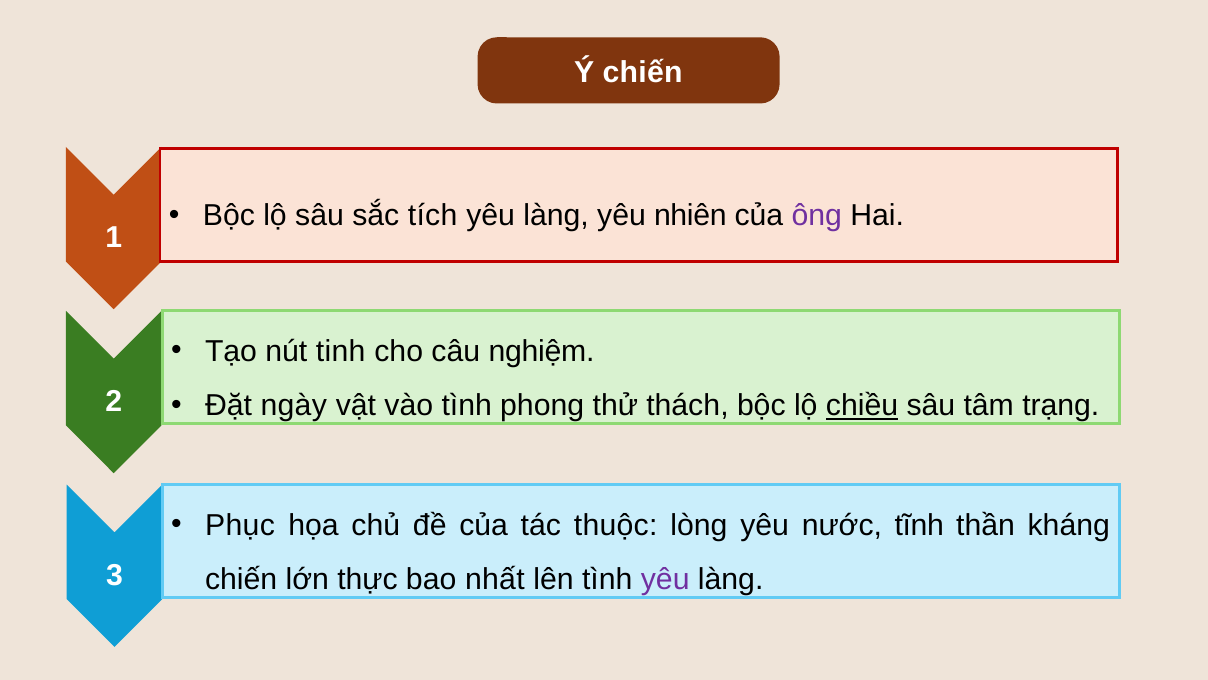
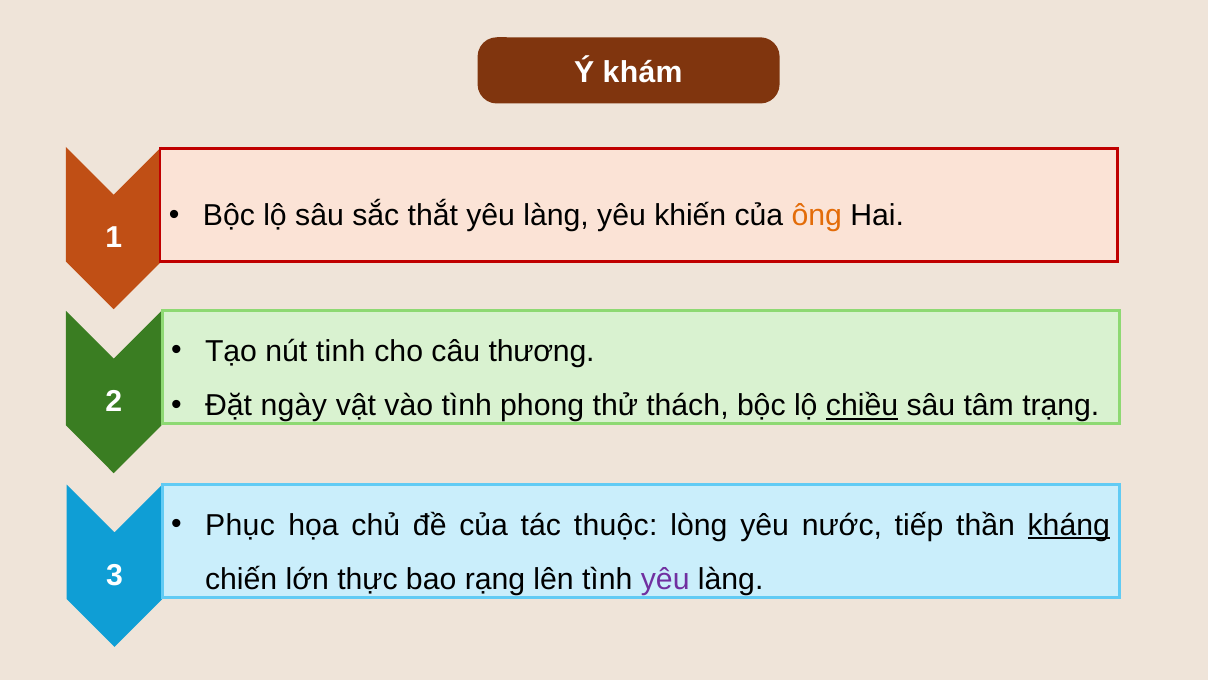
Ý chiến: chiến -> khám
tích: tích -> thắt
nhiên: nhiên -> khiến
ông colour: purple -> orange
nghiệm: nghiệm -> thương
tĩnh: tĩnh -> tiếp
kháng underline: none -> present
nhất: nhất -> rạng
